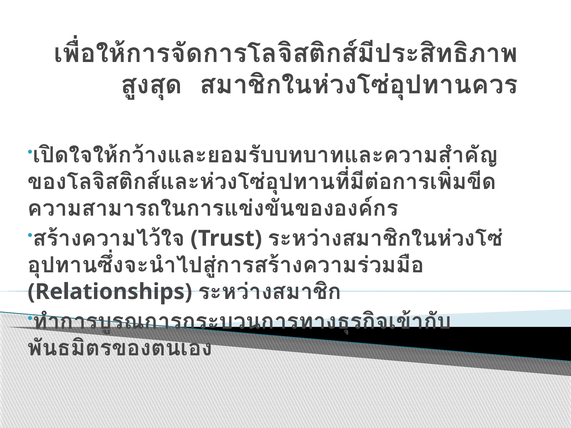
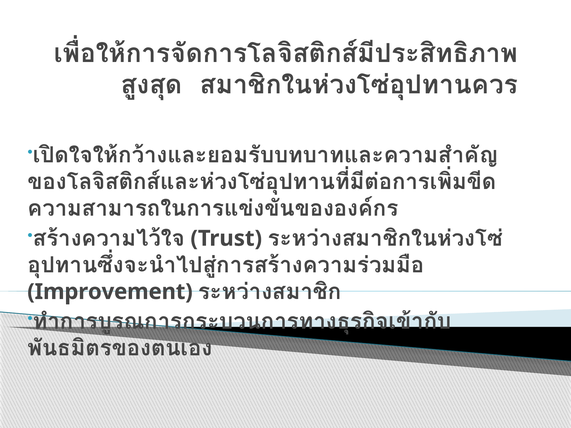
Relationships: Relationships -> Improvement
